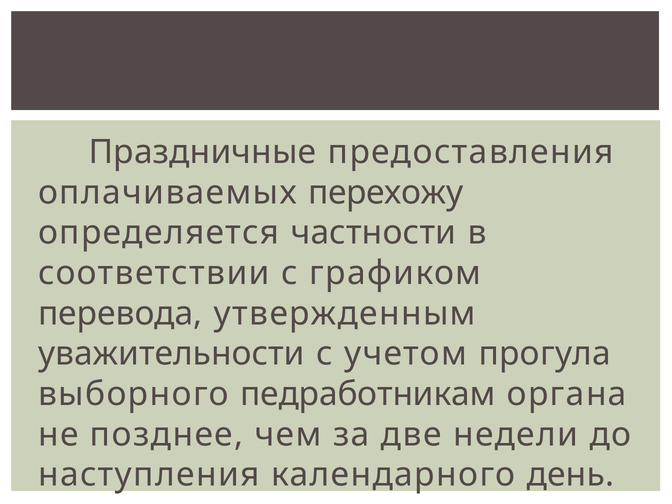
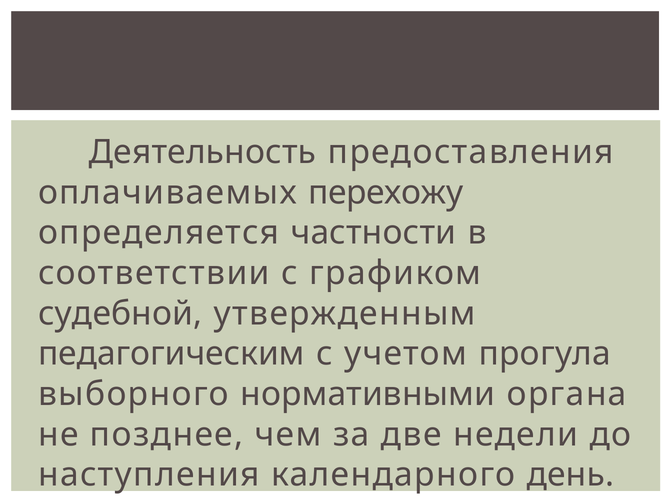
Праздничные: Праздничные -> Деятельность
перевода: перевода -> судебной
уважительности: уважительности -> педагогическим
педработникам: педработникам -> нормативными
